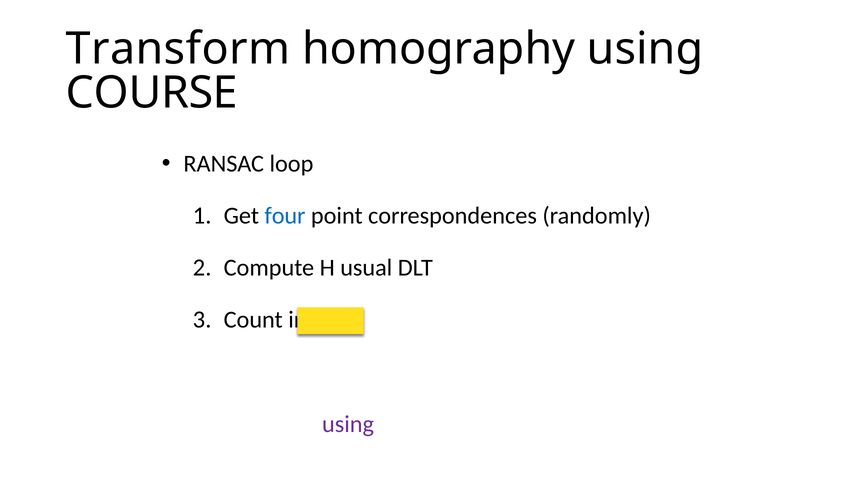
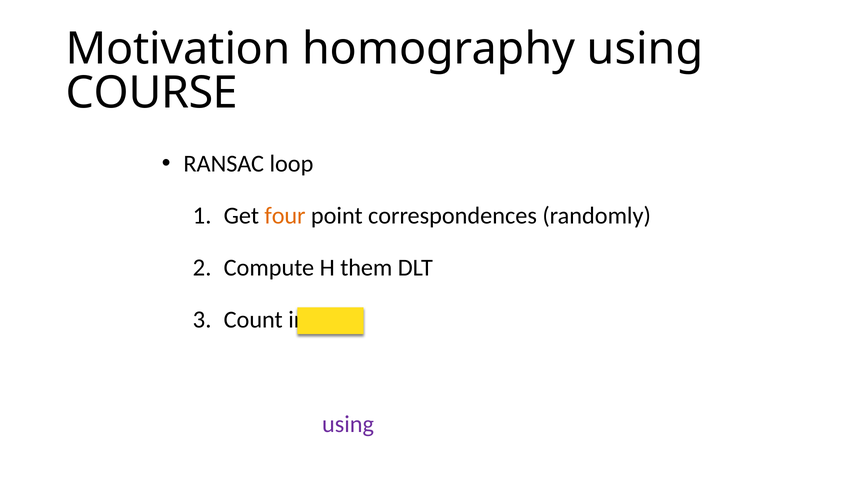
Transform: Transform -> Motivation
four colour: blue -> orange
usual: usual -> them
